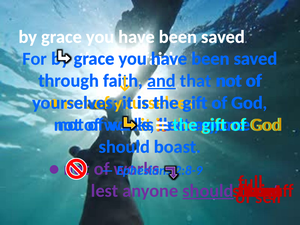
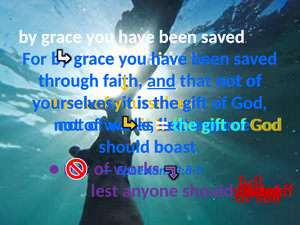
should at (208, 191) underline: present -> none
